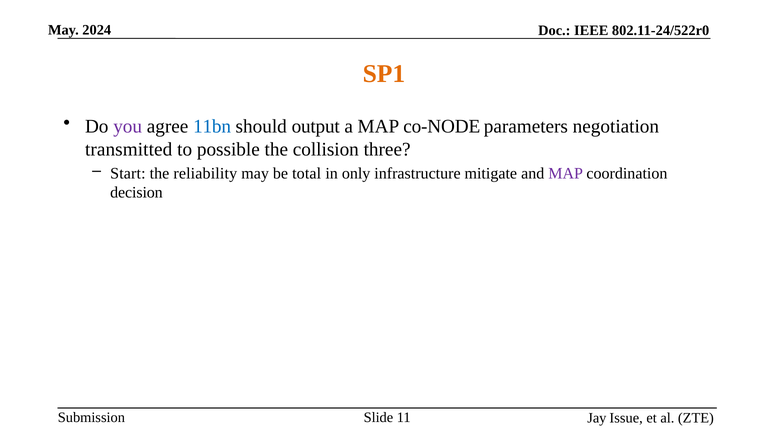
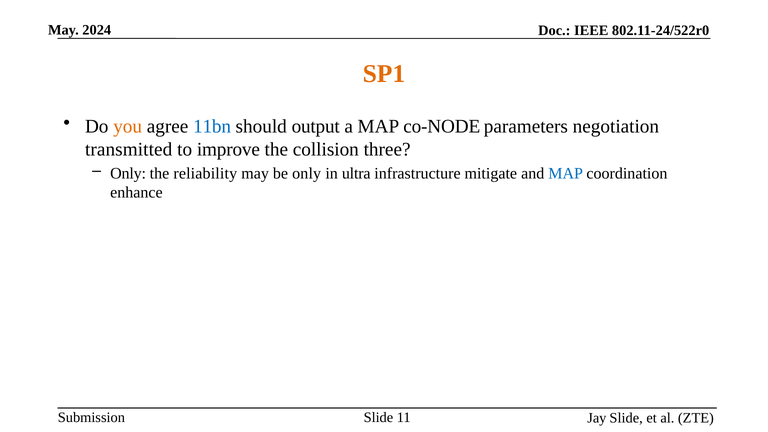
you colour: purple -> orange
possible: possible -> improve
Start at (128, 173): Start -> Only
be total: total -> only
only: only -> ultra
MAP at (566, 173) colour: purple -> blue
decision: decision -> enhance
Jay Issue: Issue -> Slide
